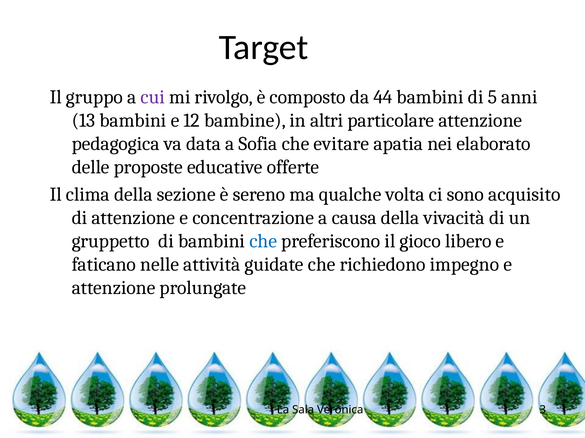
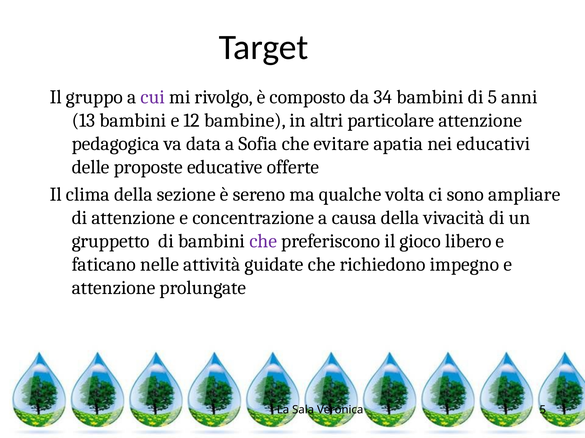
44: 44 -> 34
elaborato: elaborato -> educativi
acquisito: acquisito -> ampliare
che at (263, 241) colour: blue -> purple
Veronica 3: 3 -> 5
